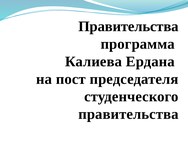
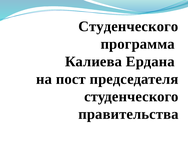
Правительства at (128, 26): Правительства -> Студенческого
